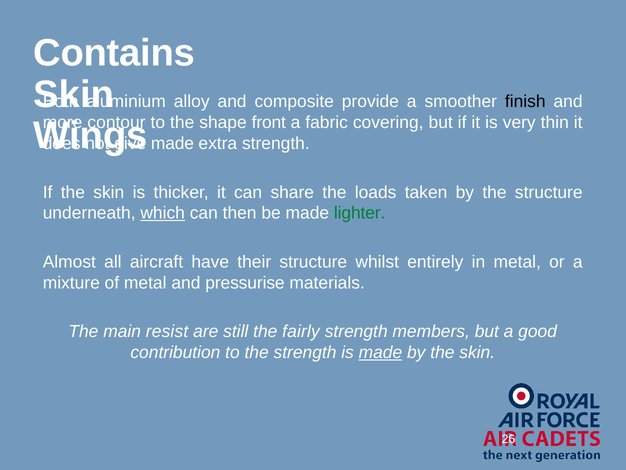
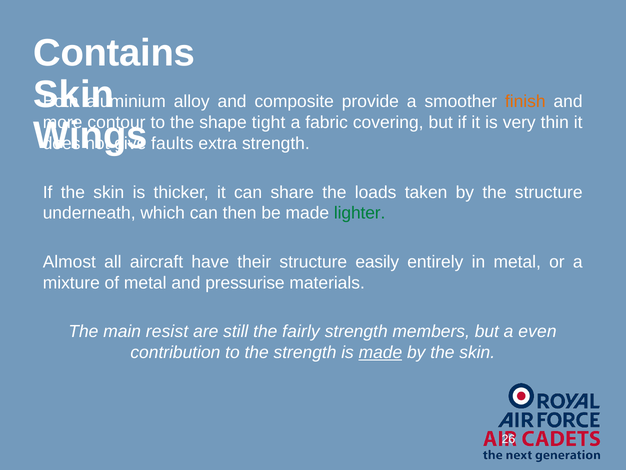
finish colour: black -> orange
front: front -> tight
made at (172, 143): made -> faults
which underline: present -> none
whilst: whilst -> easily
good: good -> even
